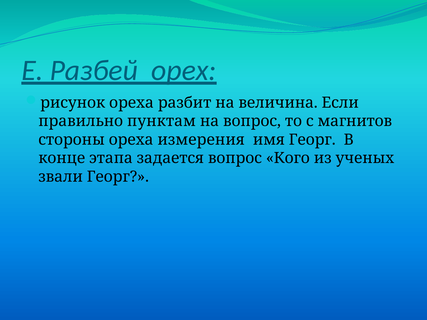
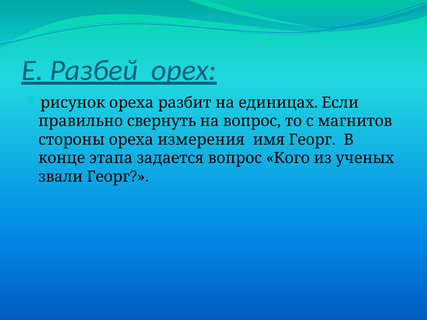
величина: величина -> единицах
пунктам: пунктам -> свернуть
